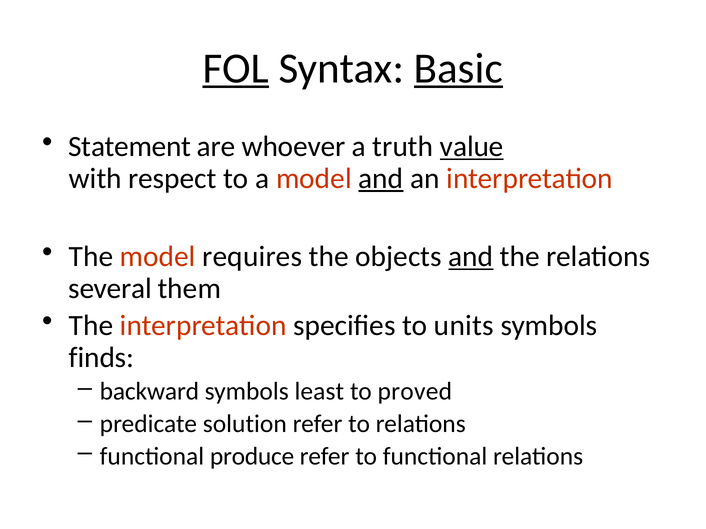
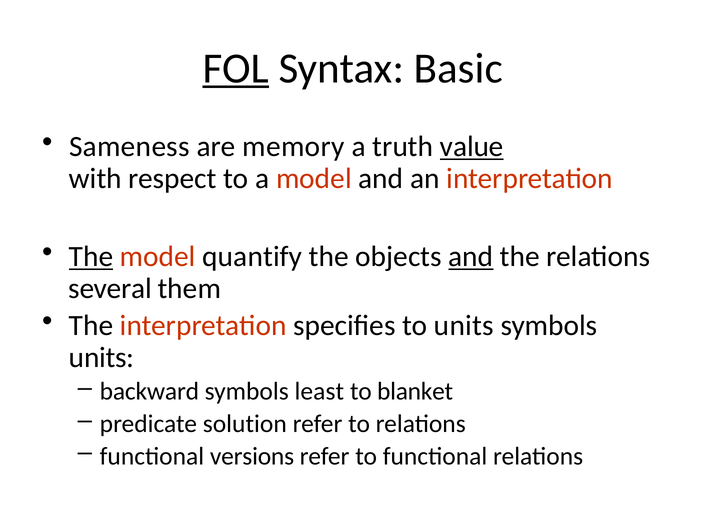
Basic underline: present -> none
Statement: Statement -> Sameness
whoever: whoever -> memory
and at (381, 179) underline: present -> none
The at (91, 257) underline: none -> present
requires: requires -> quantify
finds at (101, 358): finds -> units
proved: proved -> blanket
produce: produce -> versions
